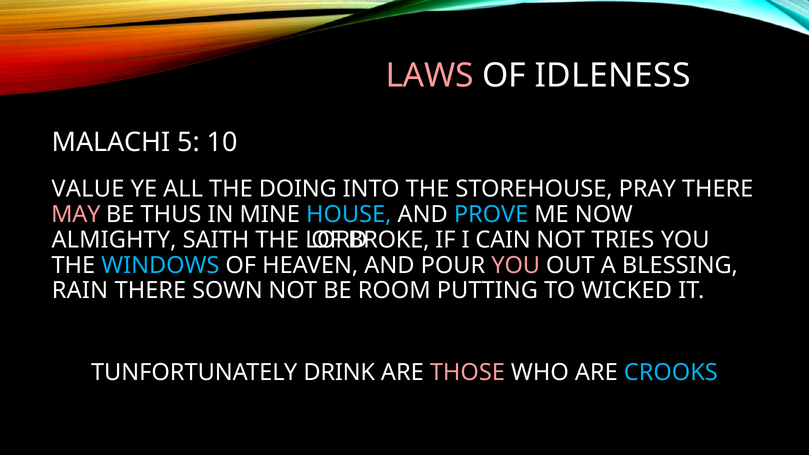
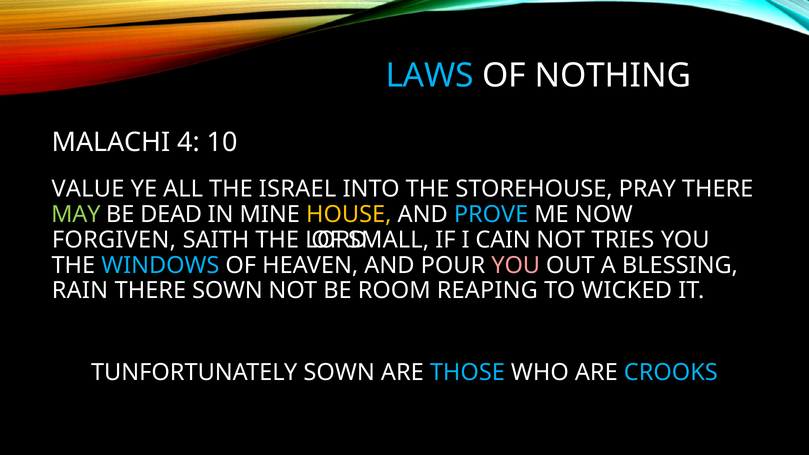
LAWS colour: pink -> light blue
IDLENESS: IDLENESS -> NOTHING
5: 5 -> 4
DOING: DOING -> ISRAEL
MAY colour: pink -> light green
THUS: THUS -> DEAD
HOUSE colour: light blue -> yellow
ALMIGHTY: ALMIGHTY -> FORGIVEN
BROKE: BROKE -> SMALL
PUTTING: PUTTING -> REAPING
TUNFORTUNATELY DRINK: DRINK -> SOWN
THOSE colour: pink -> light blue
